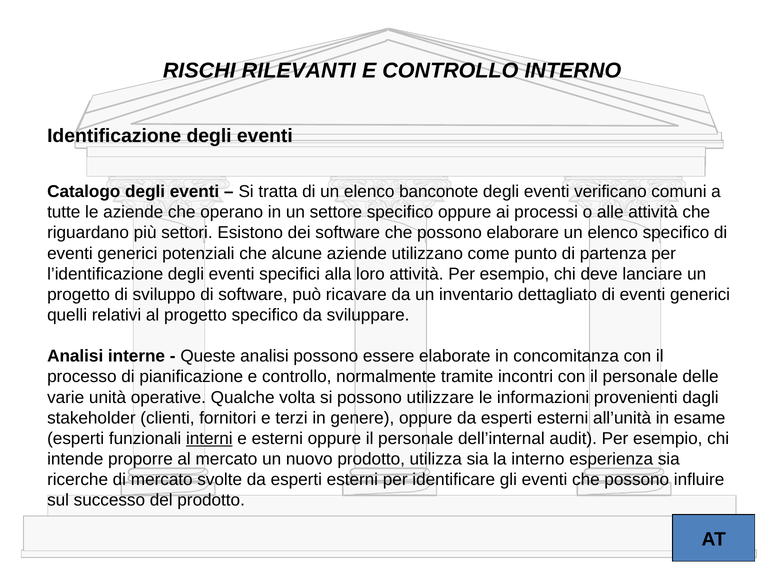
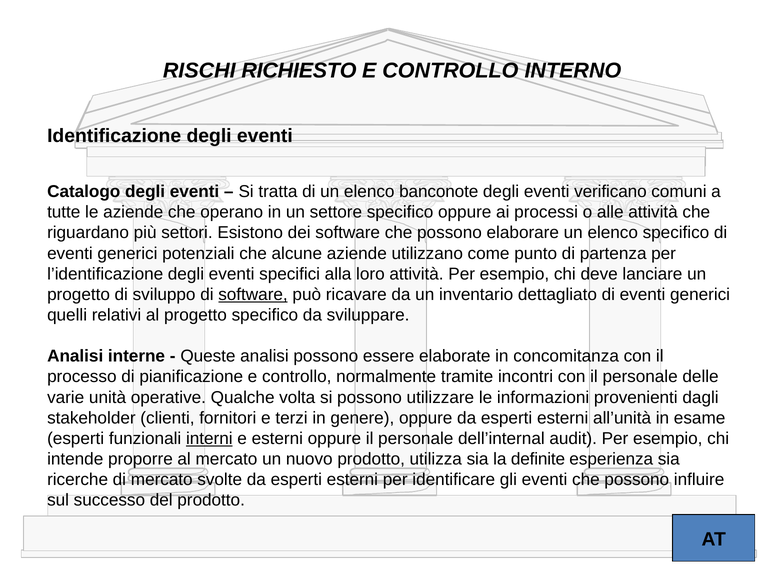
RILEVANTI: RILEVANTI -> RICHIESTO
software at (253, 295) underline: none -> present
la interno: interno -> definite
